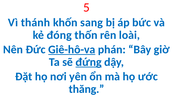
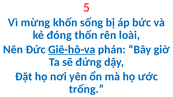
thánh: thánh -> mừng
sang: sang -> sống
đứng underline: present -> none
thăng: thăng -> trống
